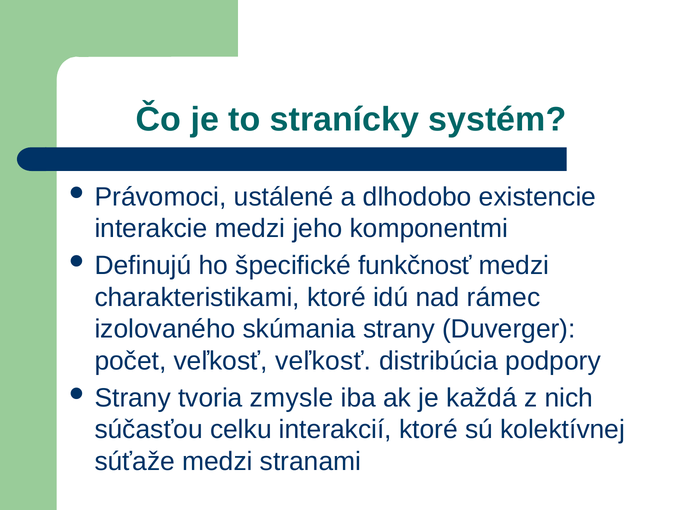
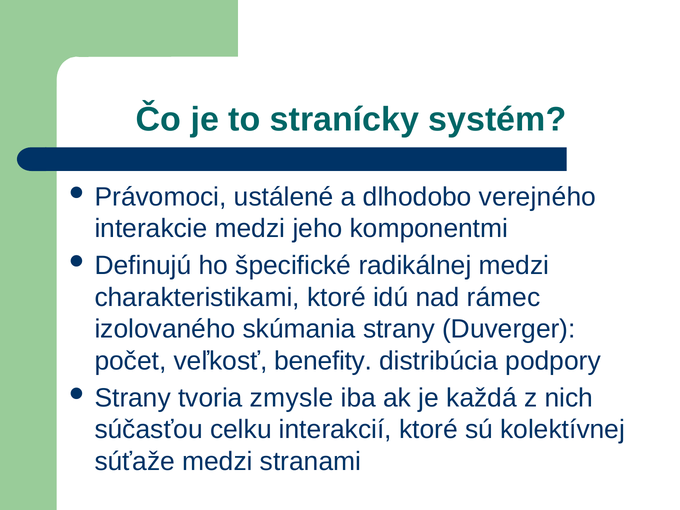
existencie: existencie -> verejného
funkčnosť: funkčnosť -> radikálnej
veľkosť veľkosť: veľkosť -> benefity
